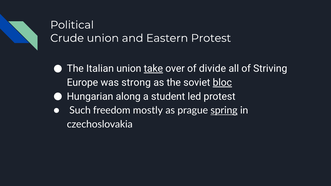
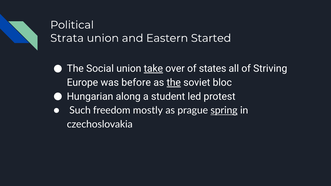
Crude: Crude -> Strata
Eastern Protest: Protest -> Started
Italian: Italian -> Social
divide: divide -> states
strong: strong -> before
the at (174, 83) underline: none -> present
bloc underline: present -> none
